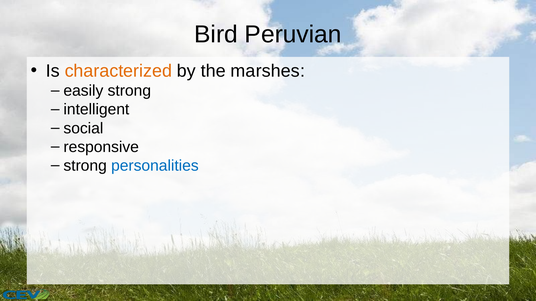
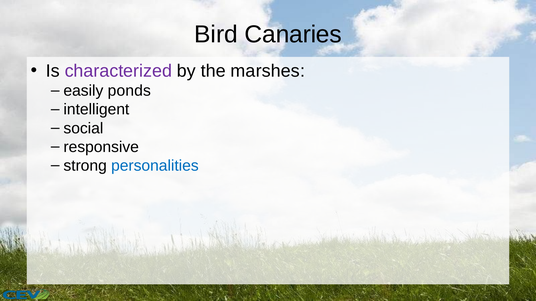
Peruvian: Peruvian -> Canaries
characterized colour: orange -> purple
easily strong: strong -> ponds
